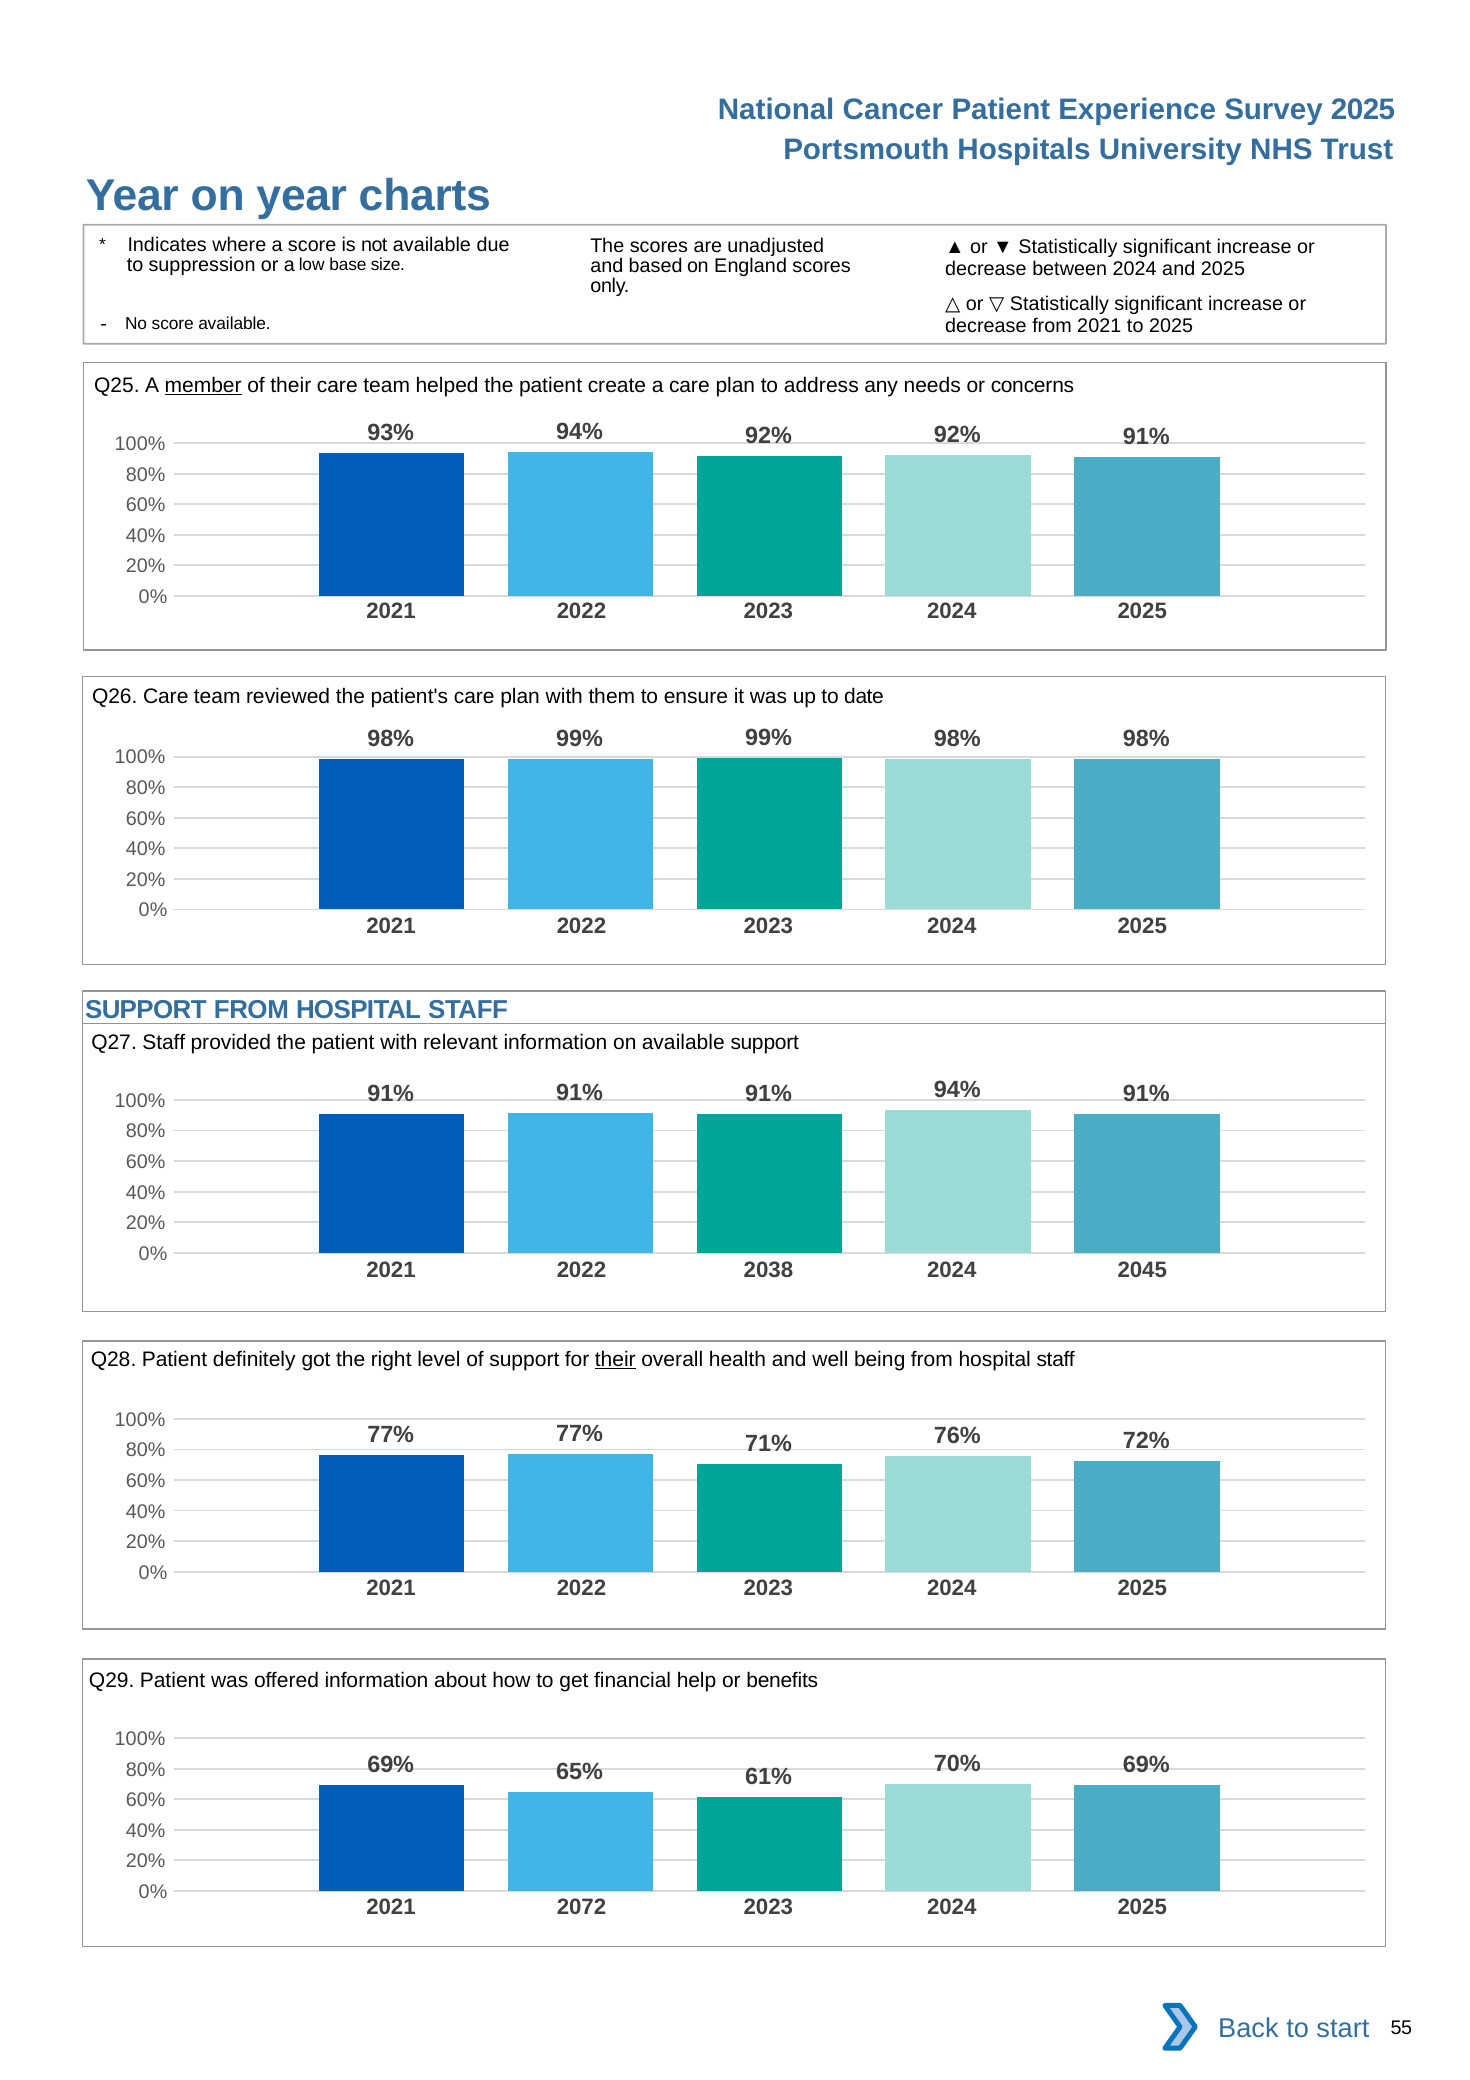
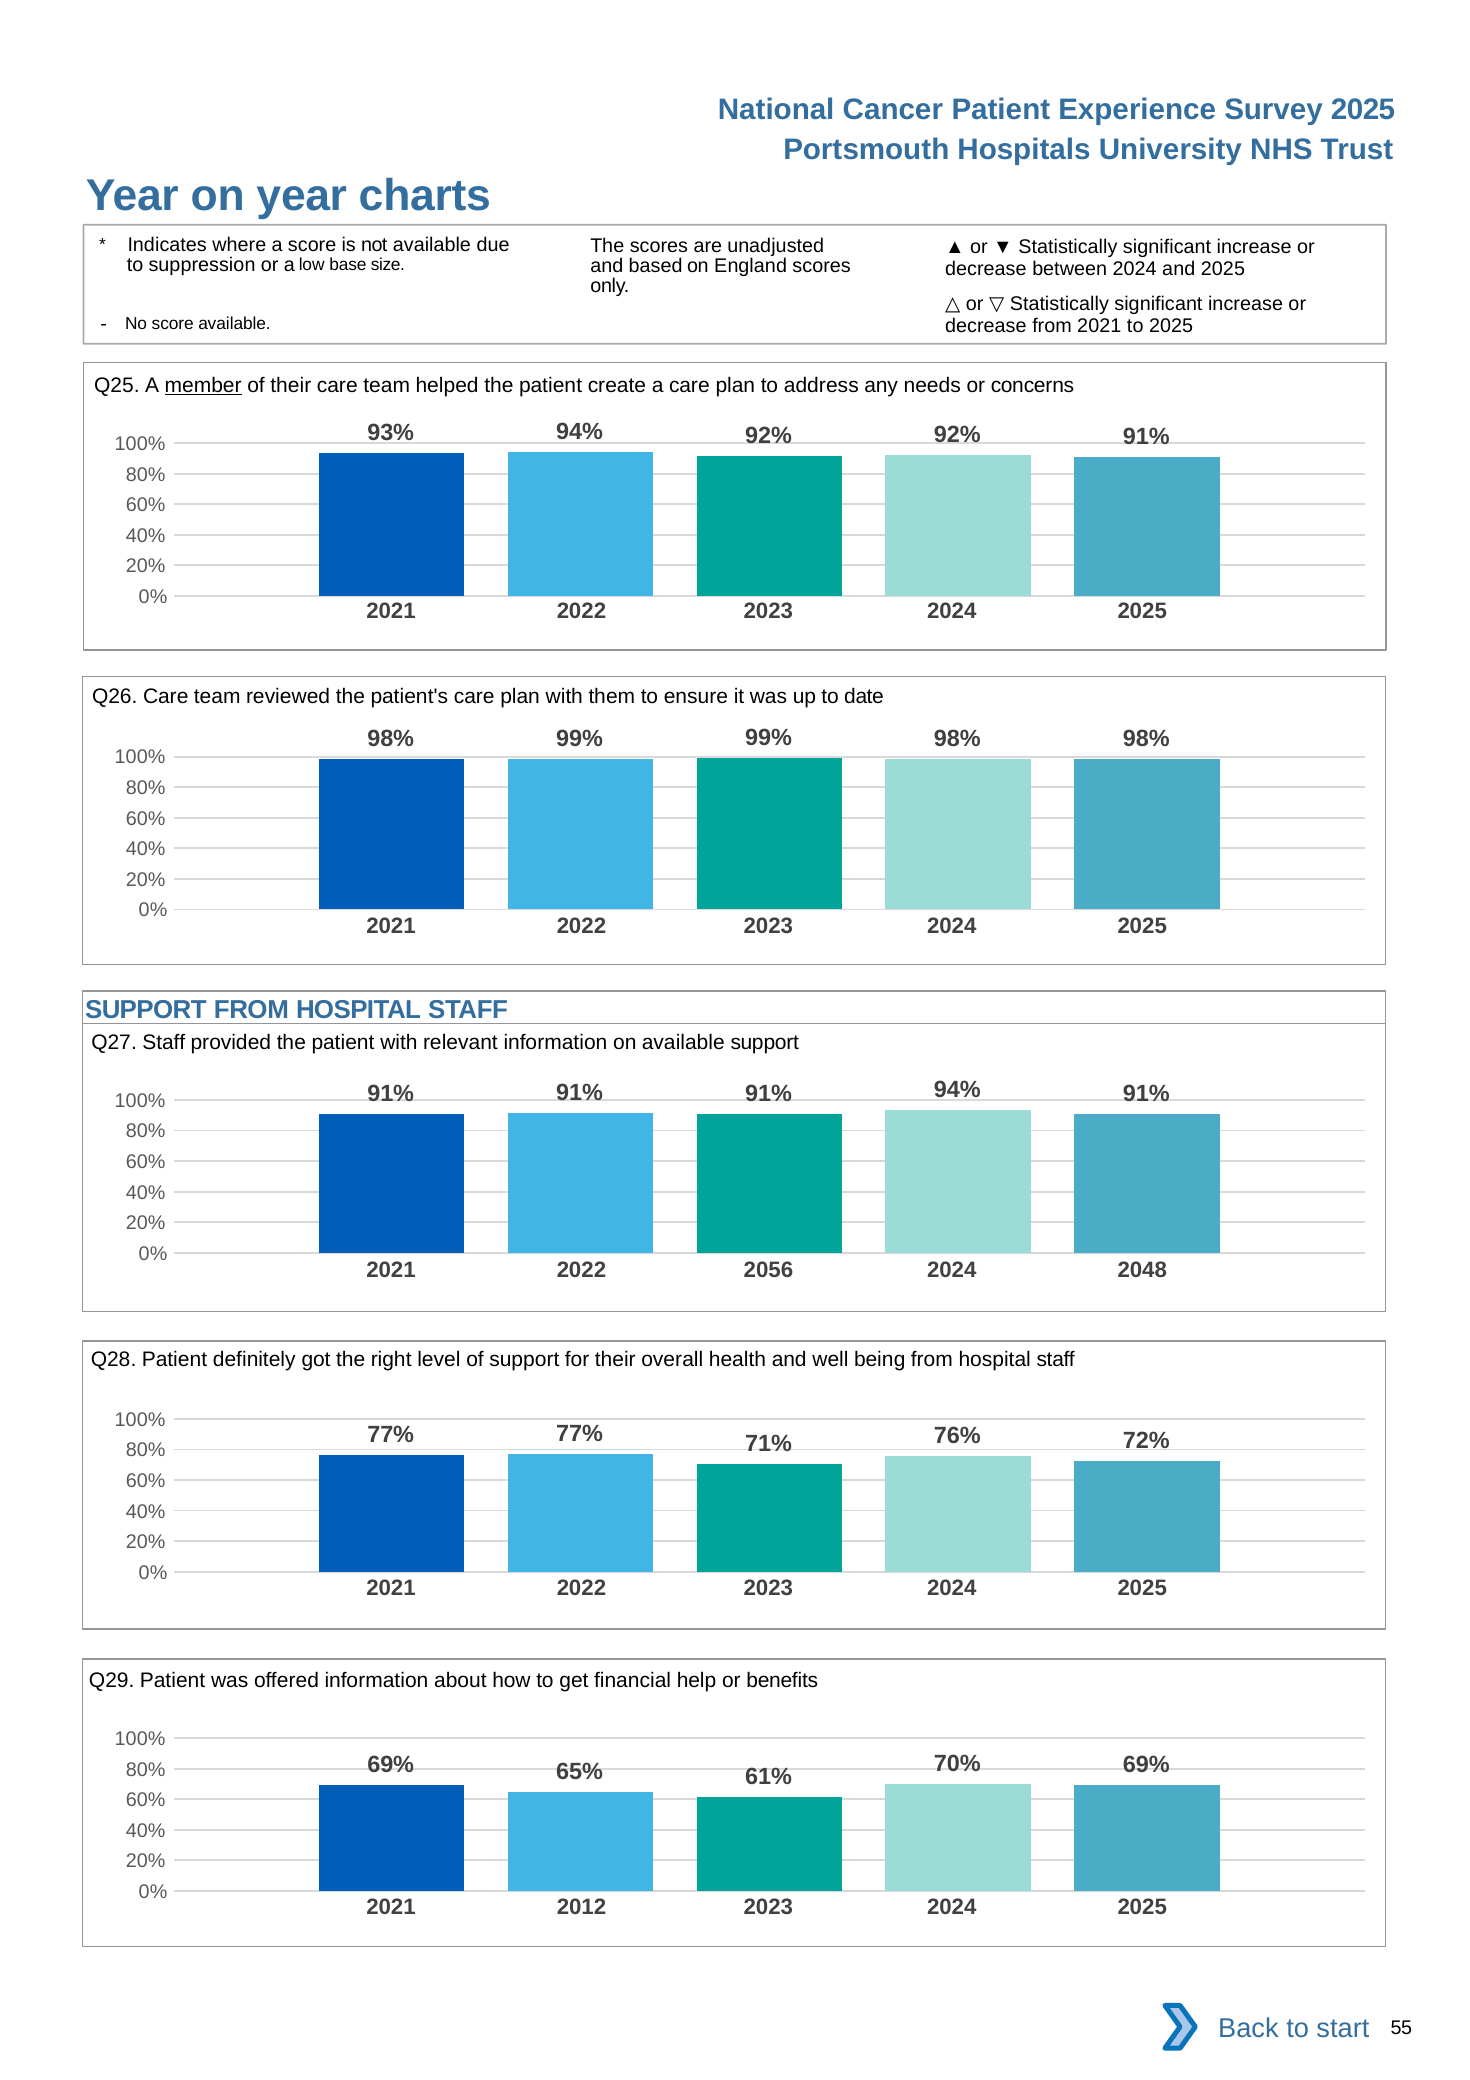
2038: 2038 -> 2056
2045: 2045 -> 2048
their at (615, 1360) underline: present -> none
2072: 2072 -> 2012
